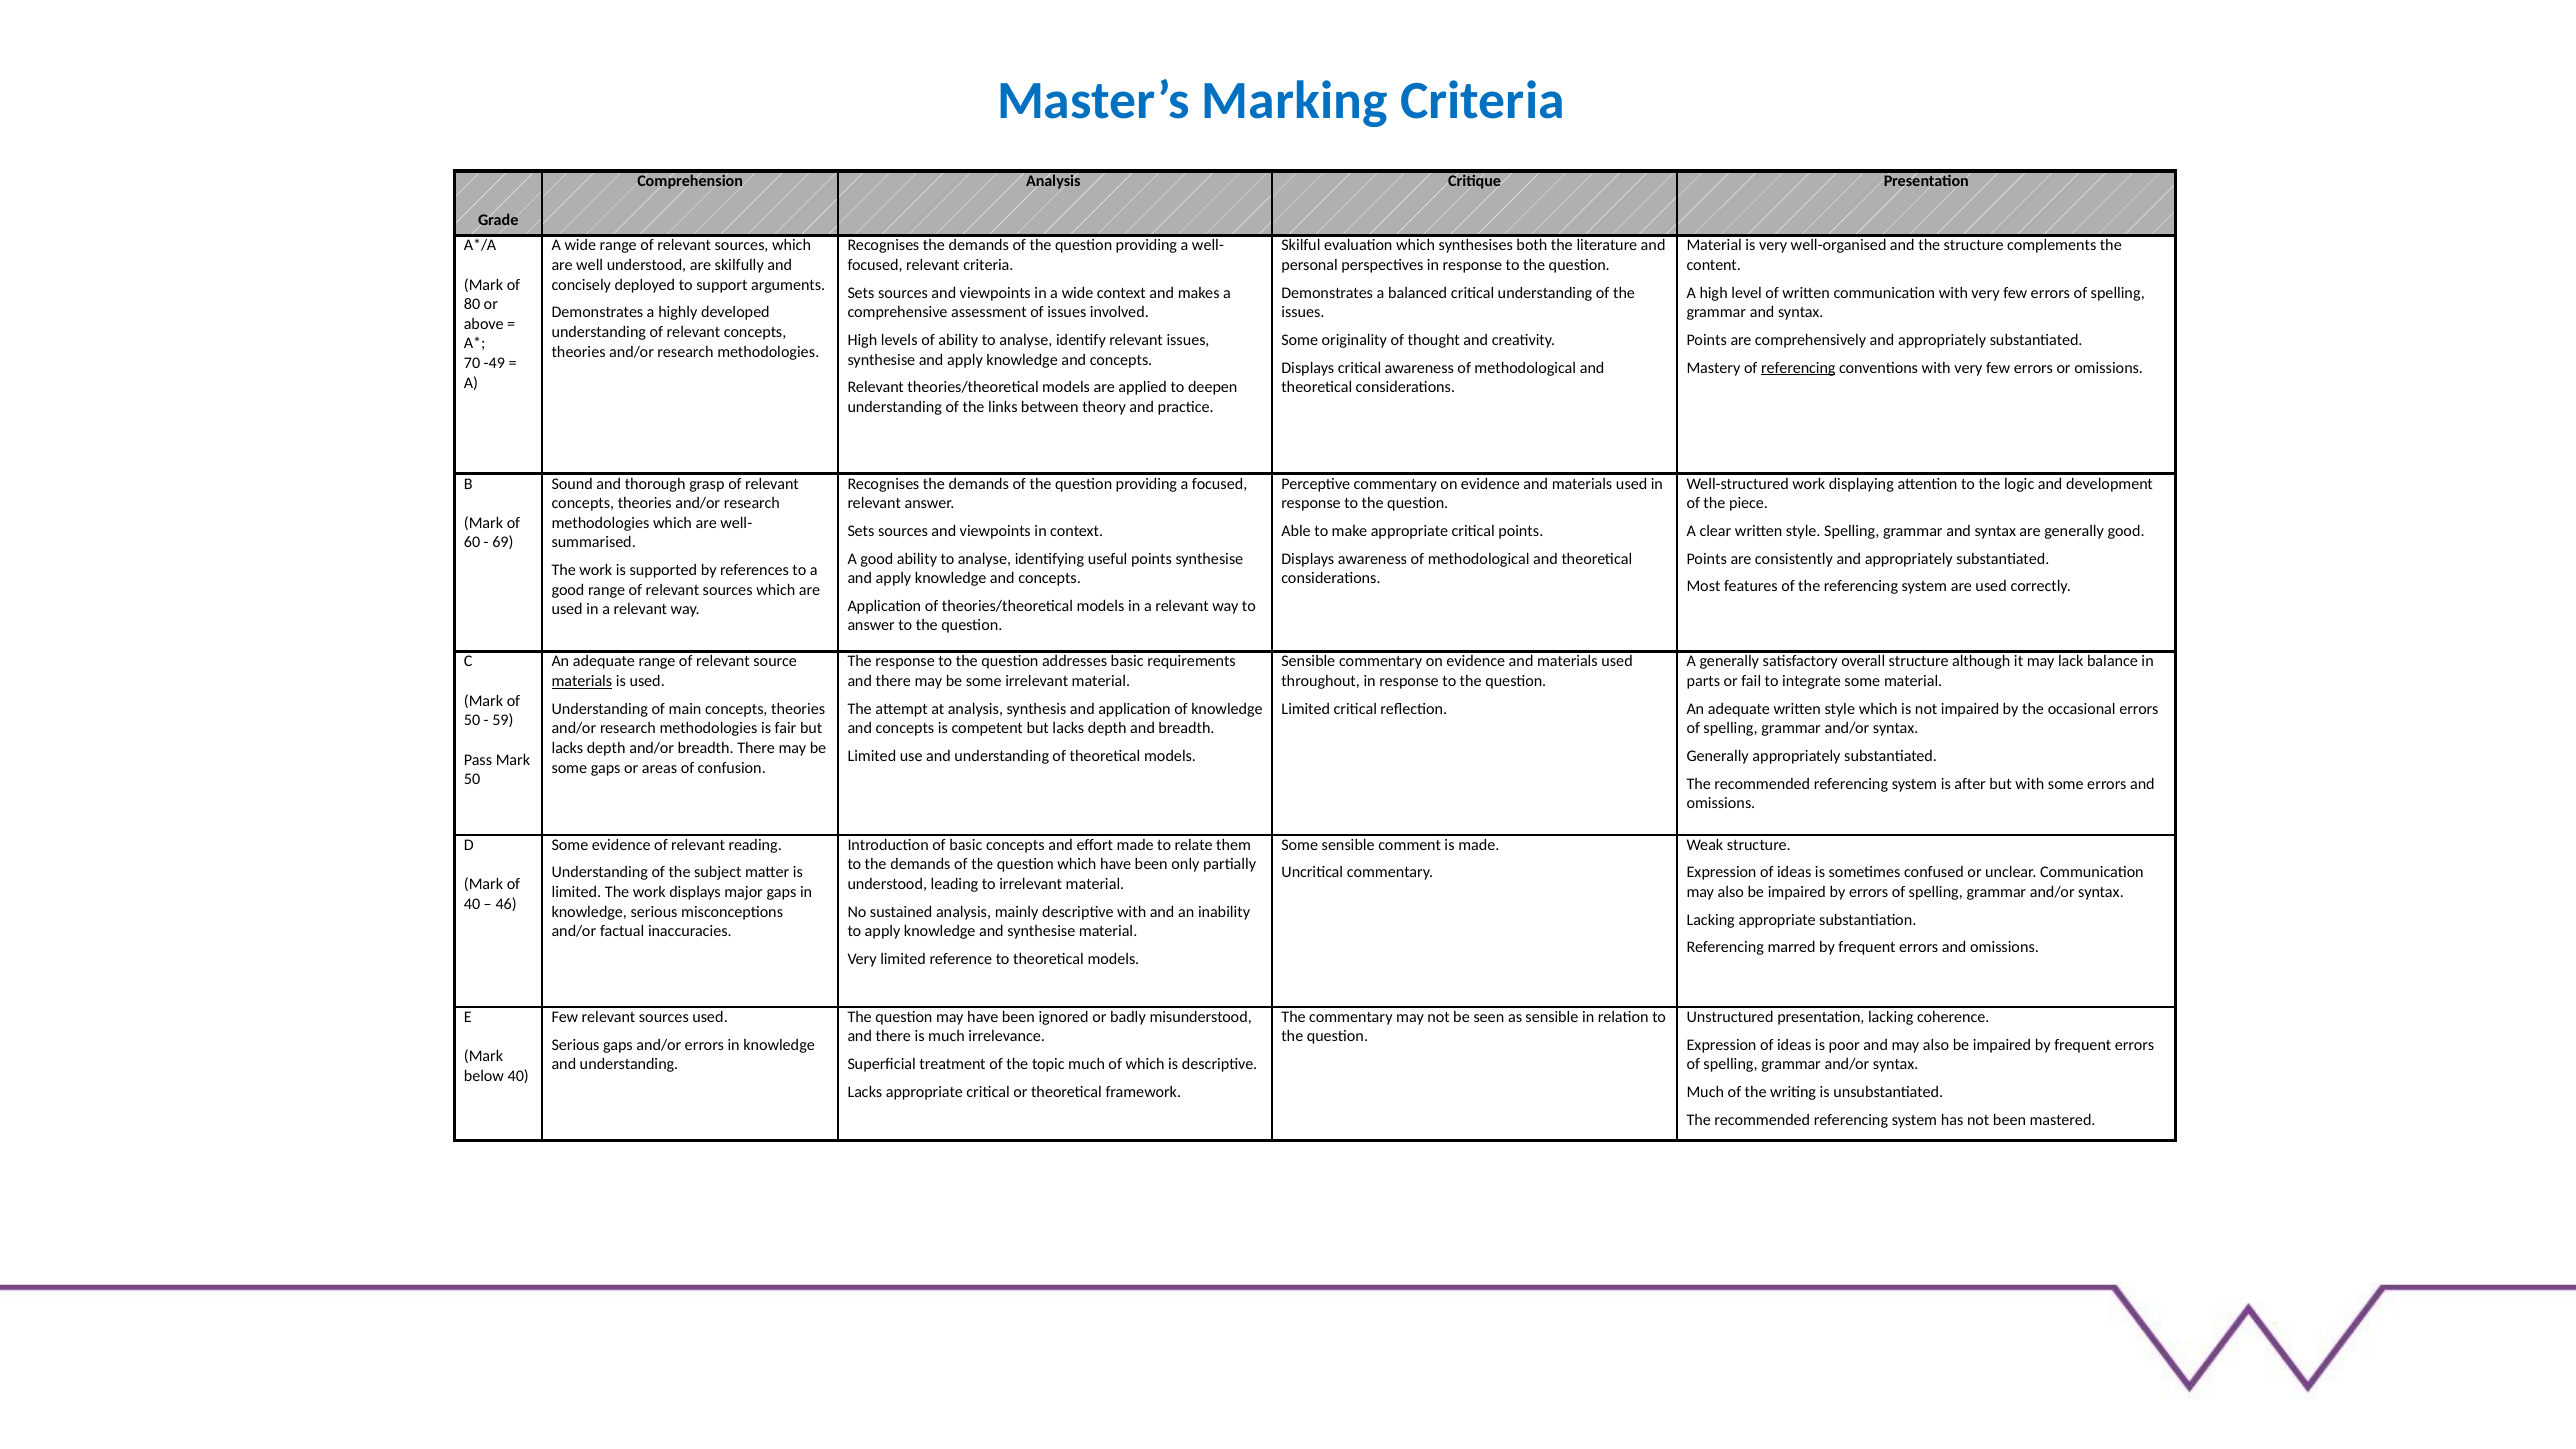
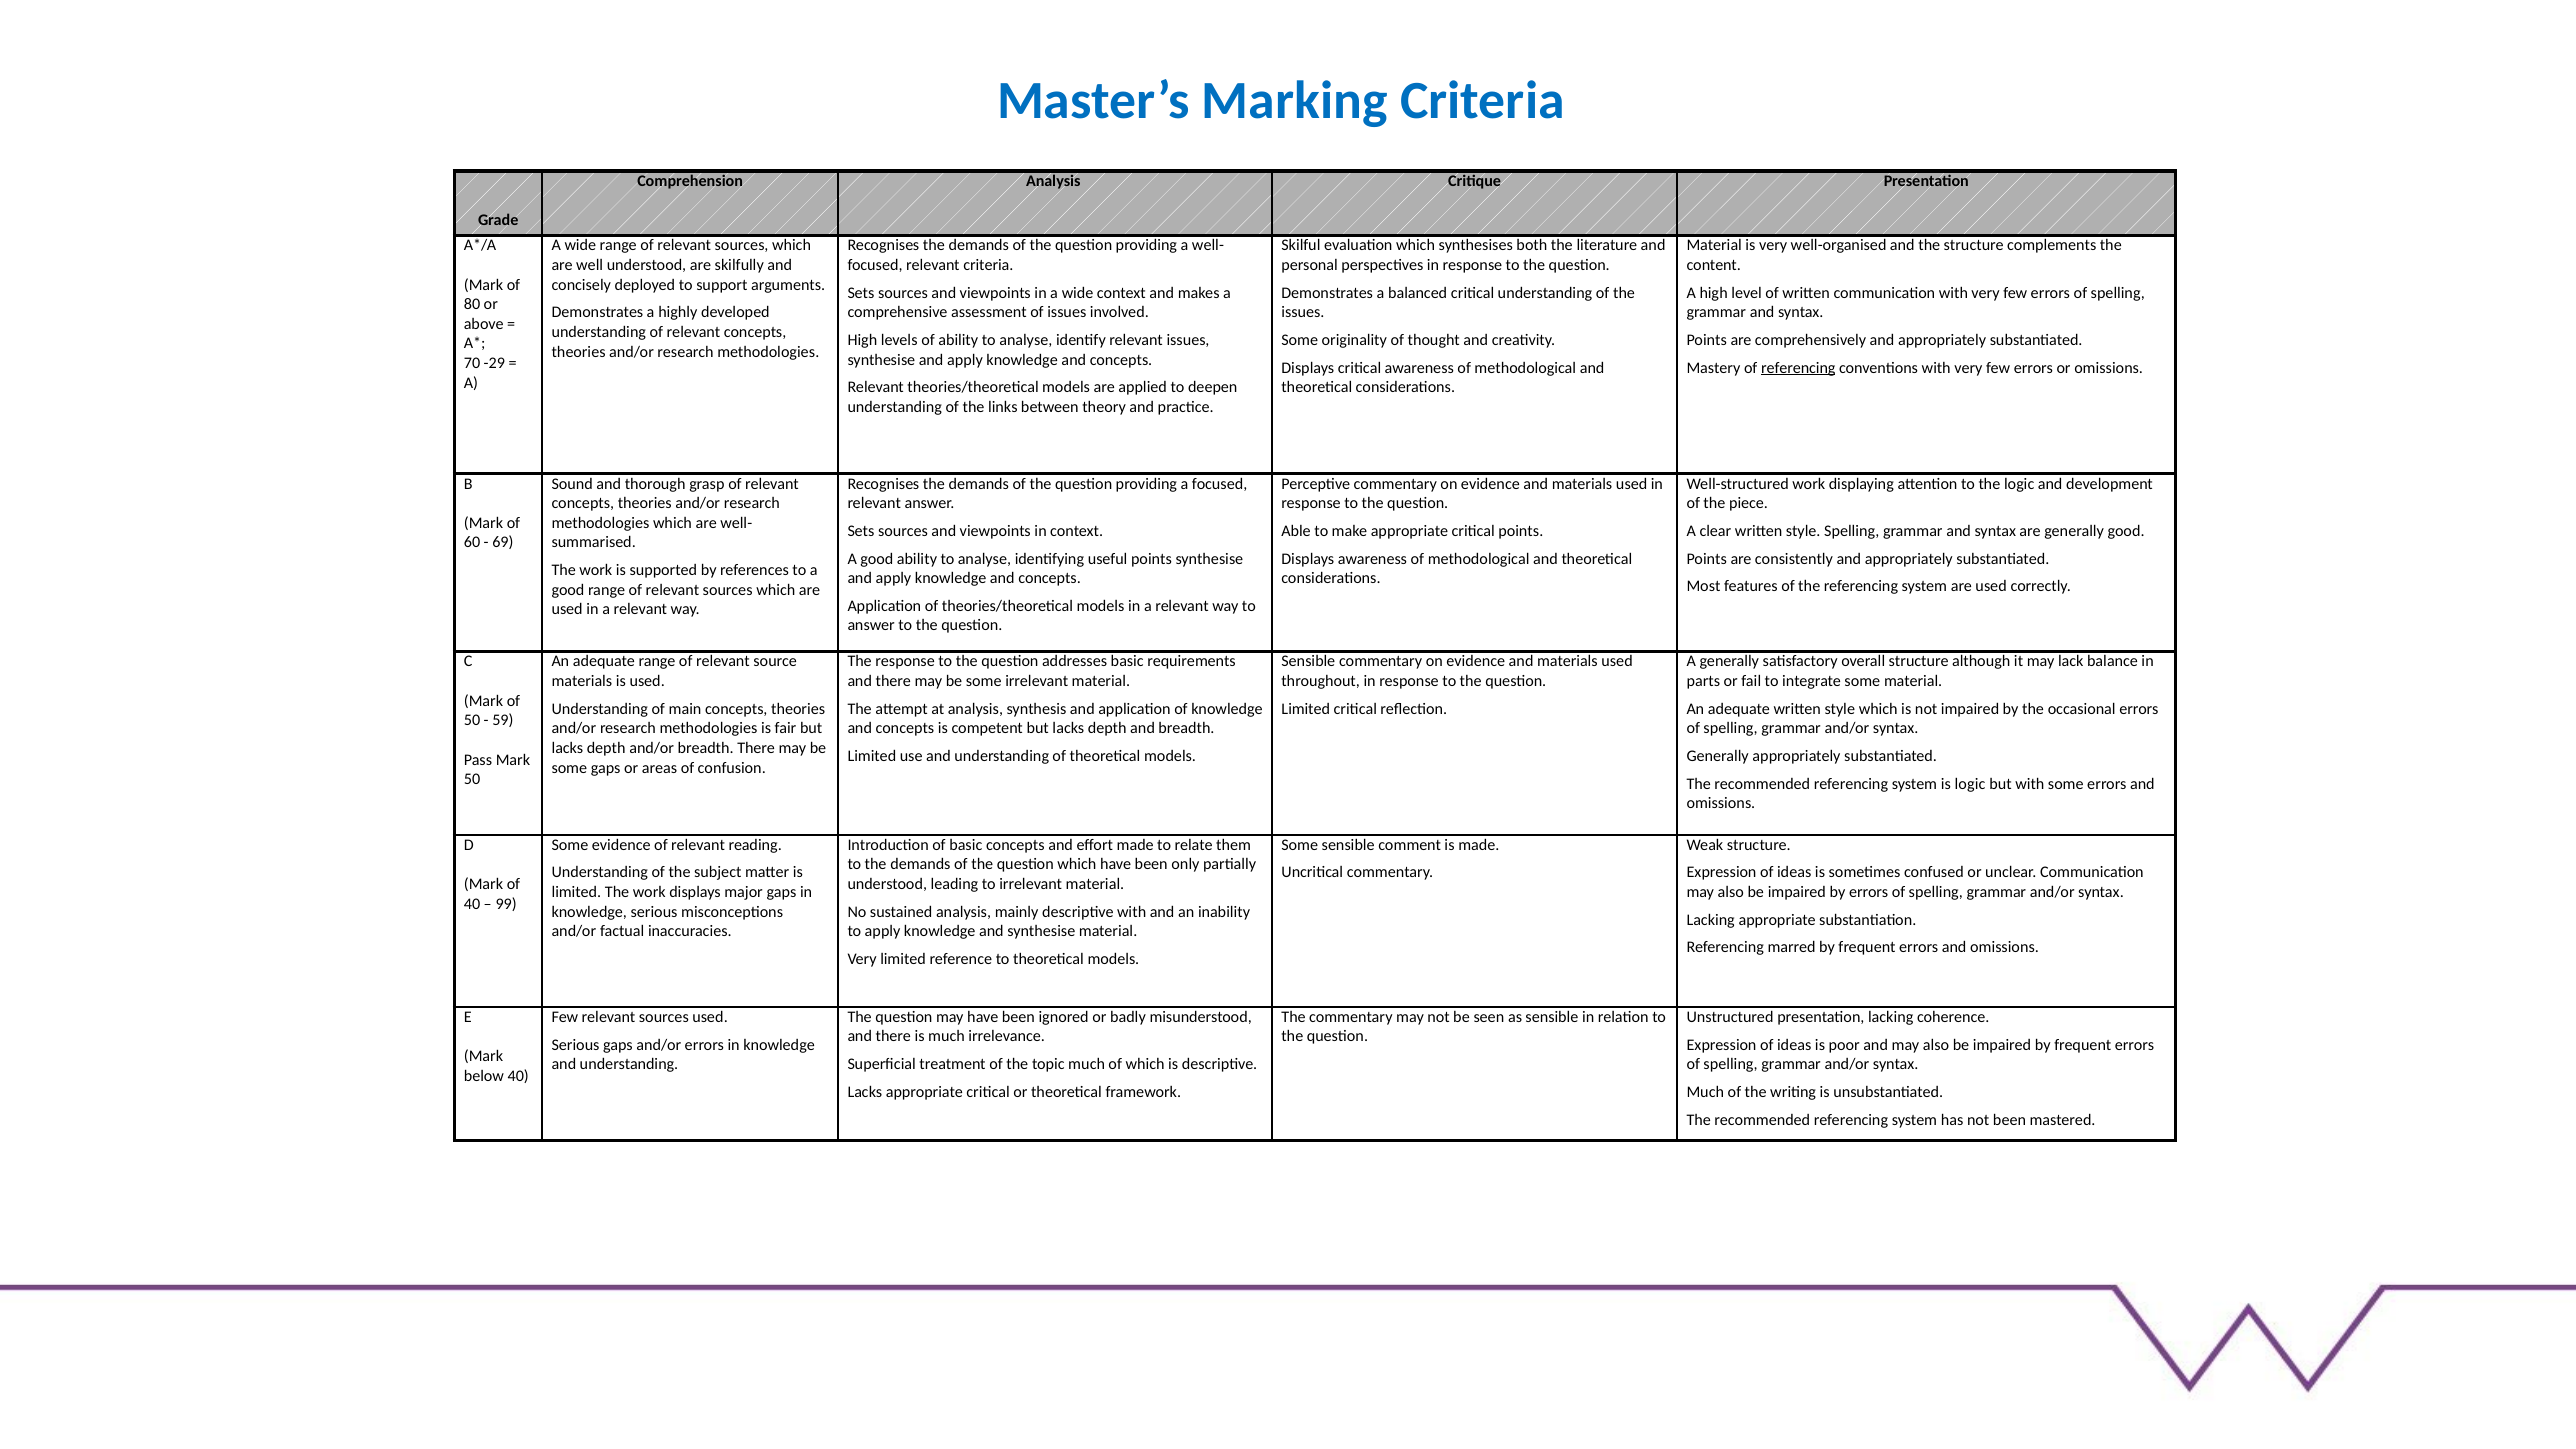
-49: -49 -> -29
materials at (582, 681) underline: present -> none
is after: after -> logic
46: 46 -> 99
